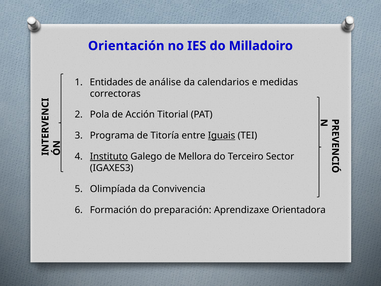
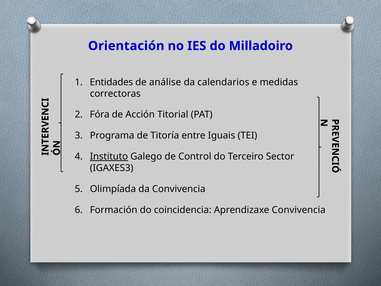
Pola: Pola -> Fóra
Iguais underline: present -> none
Mellora: Mellora -> Control
preparación: preparación -> coincidencia
Aprendizaxe Orientadora: Orientadora -> Convivencia
